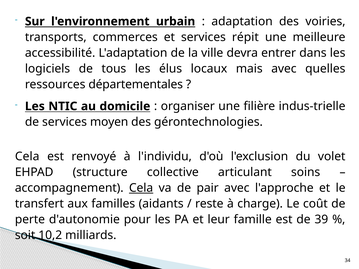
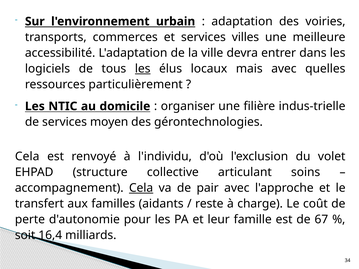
répit: répit -> villes
les at (143, 69) underline: none -> present
départementales: départementales -> particulièrement
39: 39 -> 67
10,2: 10,2 -> 16,4
